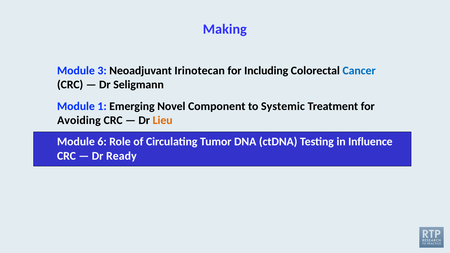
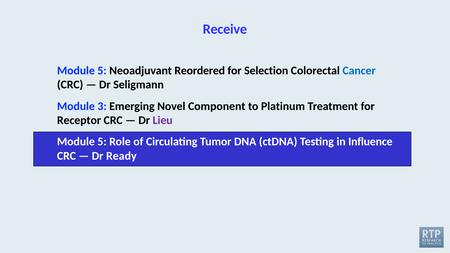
Making: Making -> Receive
3 at (102, 71): 3 -> 5
Irinotecan: Irinotecan -> Reordered
Including: Including -> Selection
1: 1 -> 3
Systemic: Systemic -> Platinum
Avoiding: Avoiding -> Receptor
Lieu colour: orange -> purple
6 at (102, 142): 6 -> 5
